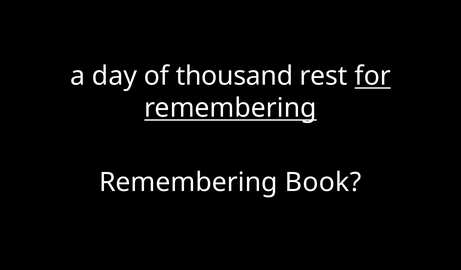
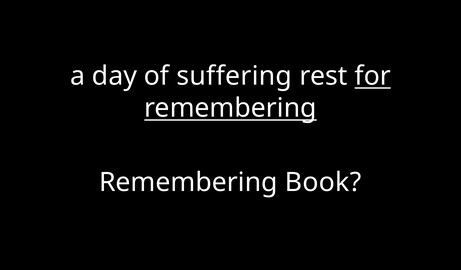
thousand: thousand -> suffering
